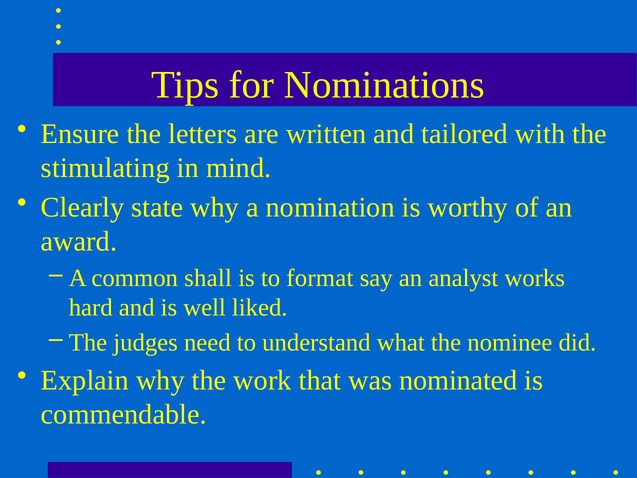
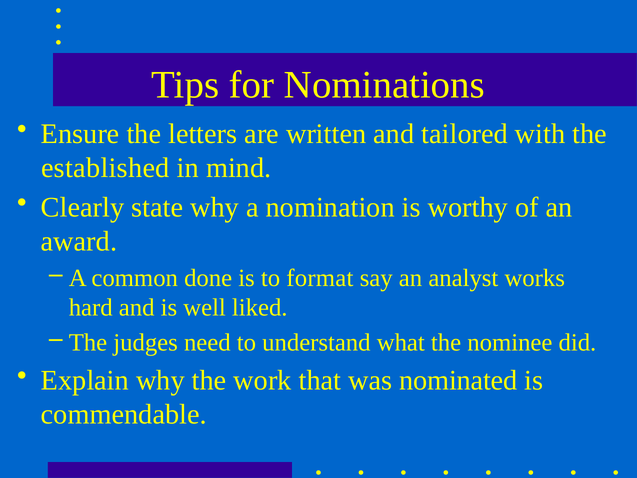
stimulating: stimulating -> established
shall: shall -> done
